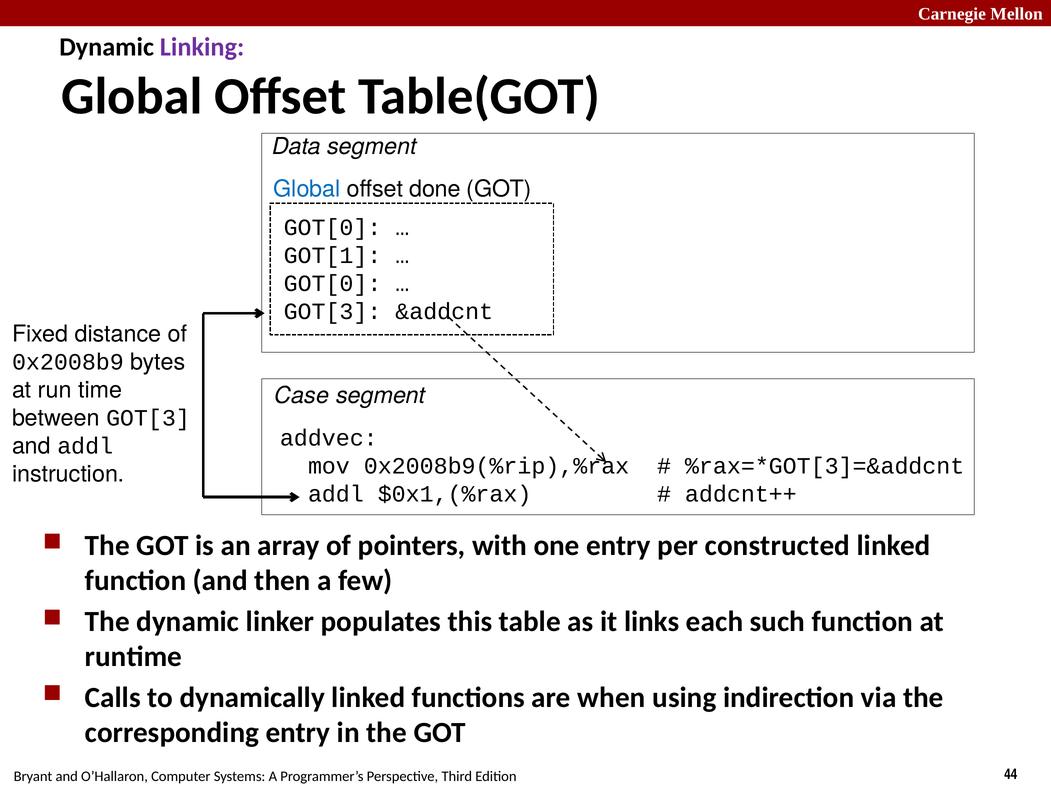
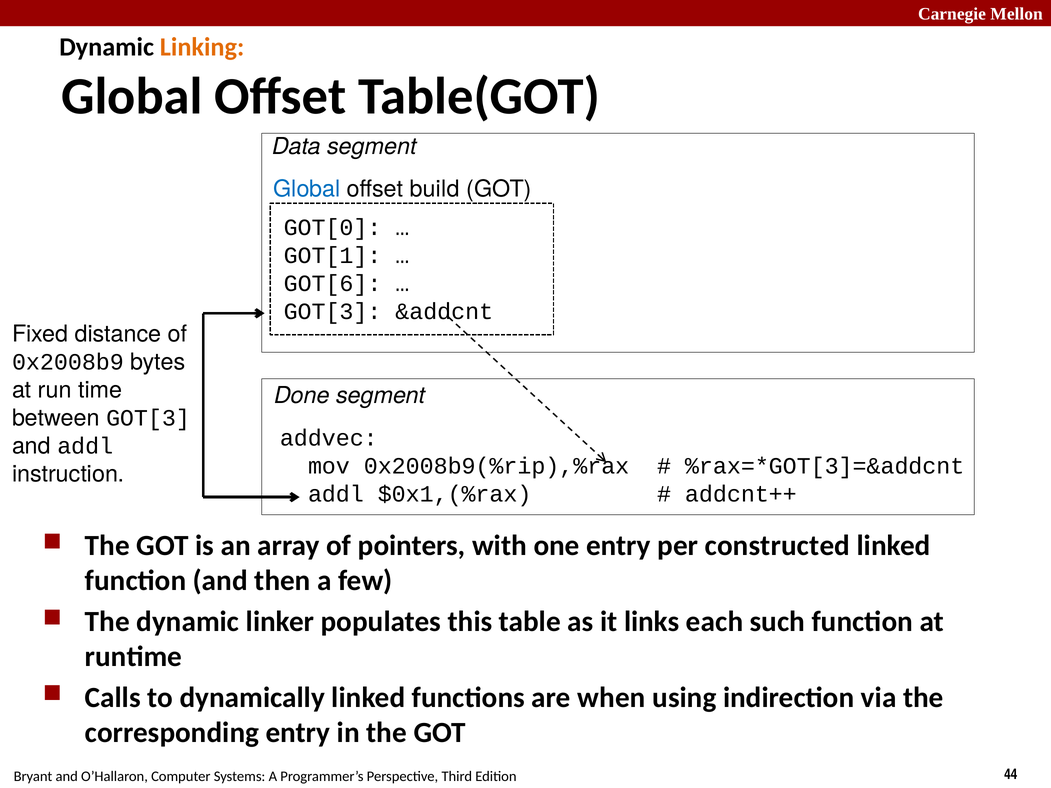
Linking colour: purple -> orange
done: done -> build
GOT[0 at (333, 284): GOT[0 -> GOT[6
Case: Case -> Done
